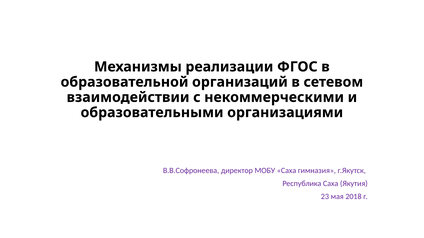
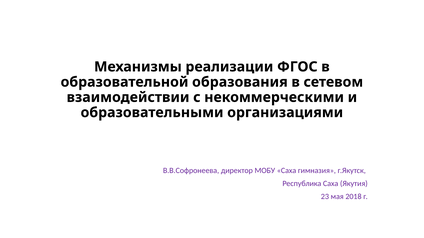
организаций: организаций -> образования
